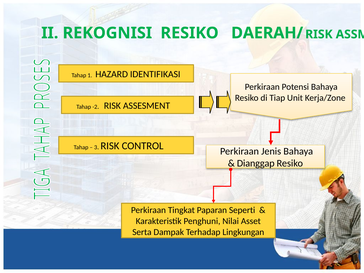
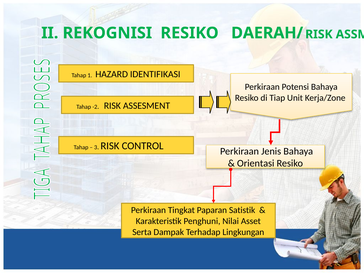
Dianggap: Dianggap -> Orientasi
Seperti: Seperti -> Satistik
